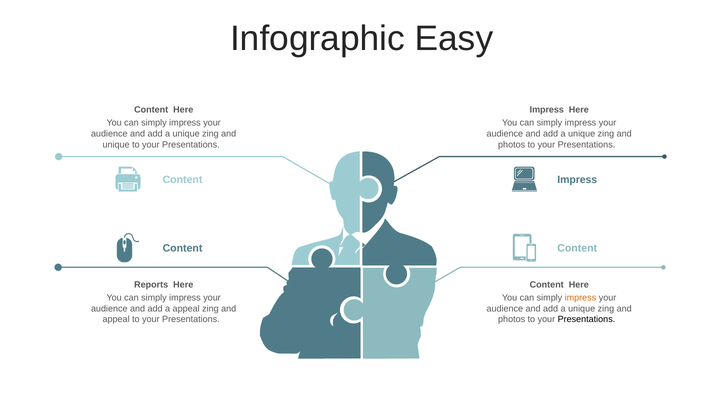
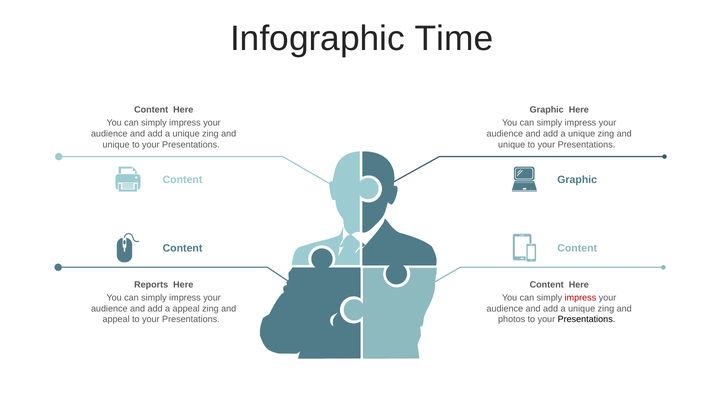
Easy: Easy -> Time
Impress at (547, 110): Impress -> Graphic
photos at (512, 145): photos -> unique
Impress at (577, 180): Impress -> Graphic
impress at (580, 298) colour: orange -> red
